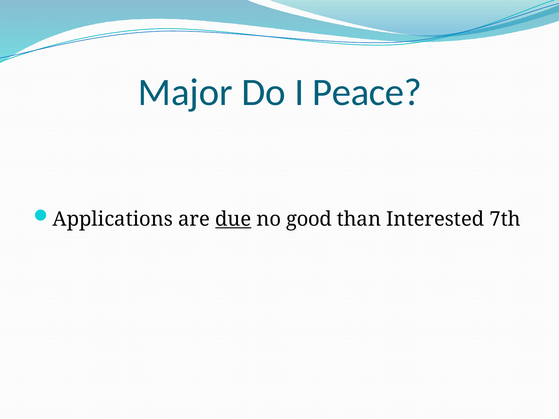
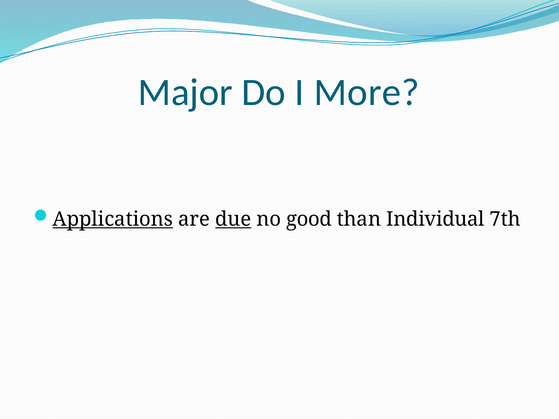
Peace: Peace -> More
Applications underline: none -> present
Interested: Interested -> Individual
